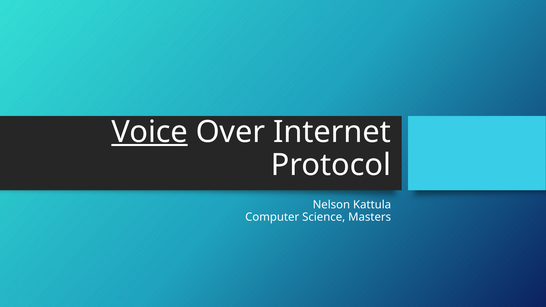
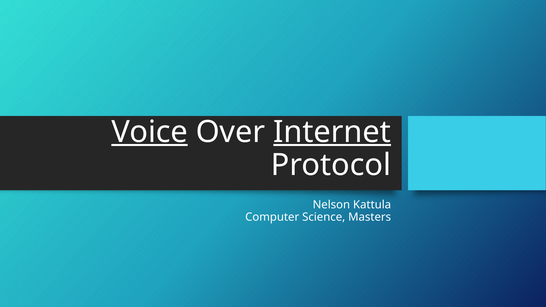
Internet underline: none -> present
